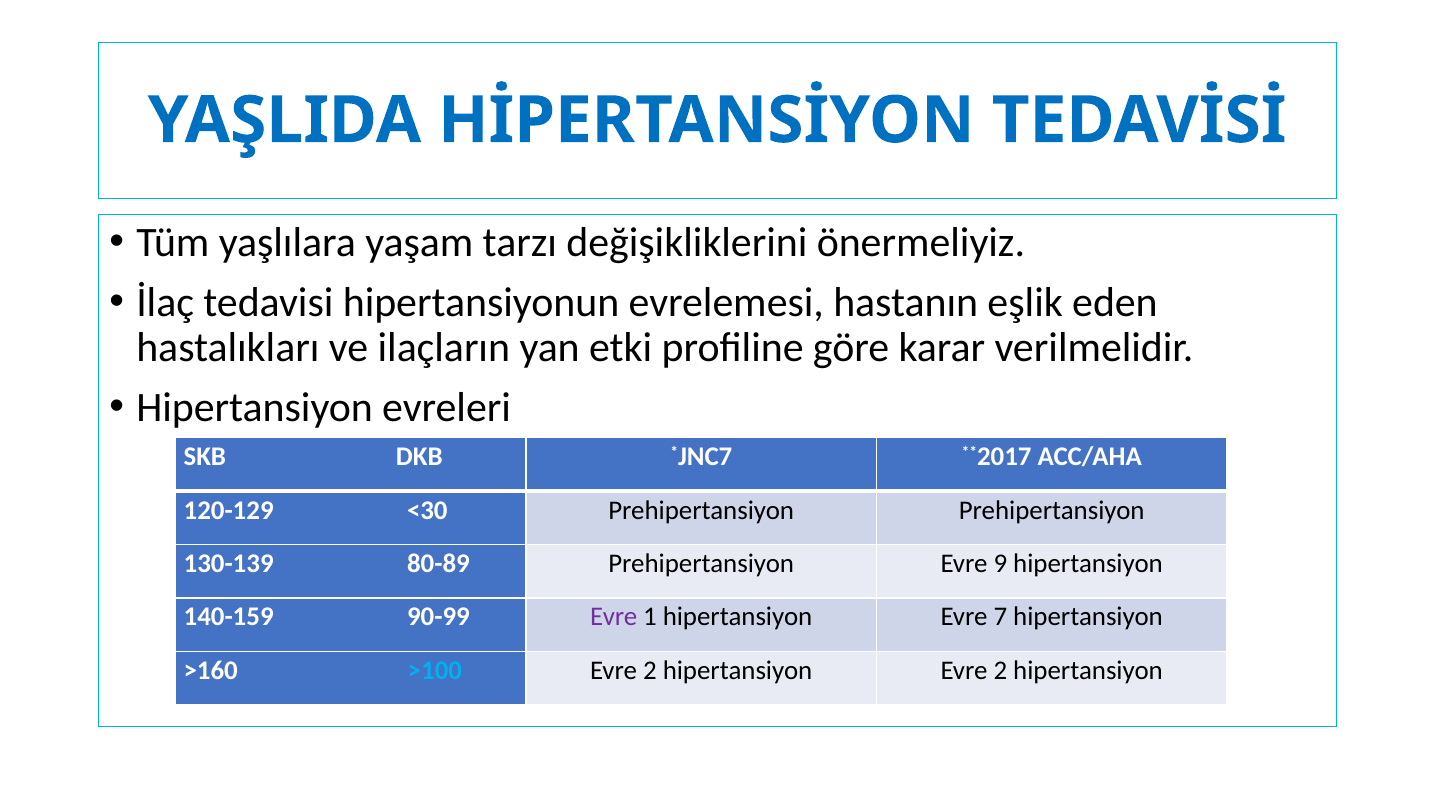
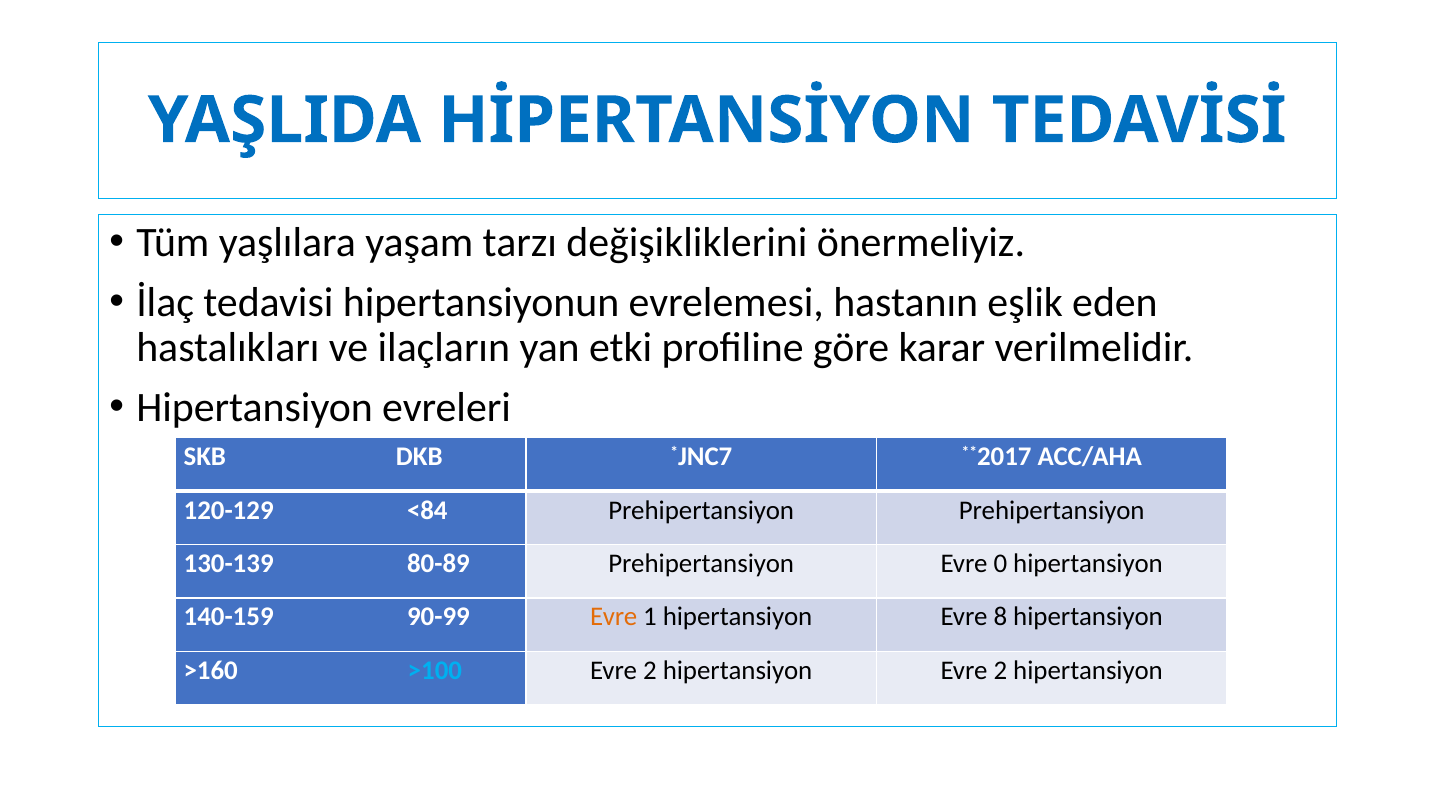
<30: <30 -> <84
9: 9 -> 0
Evre at (614, 617) colour: purple -> orange
7: 7 -> 8
